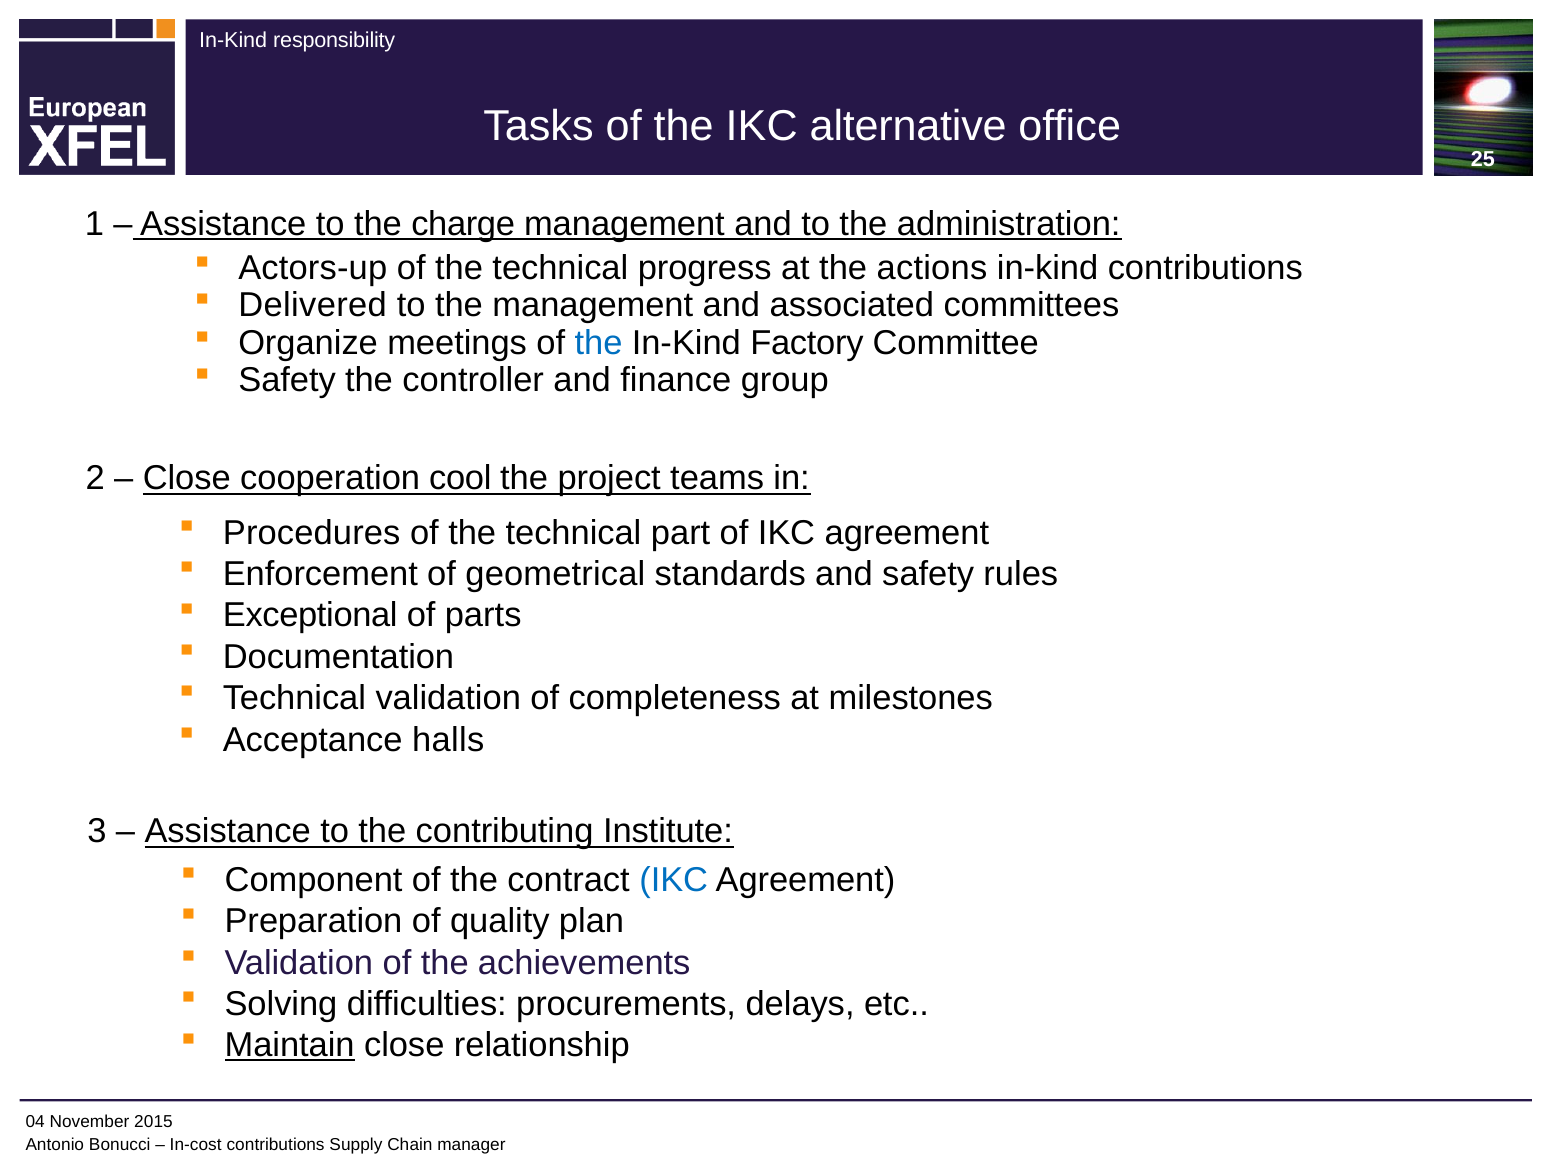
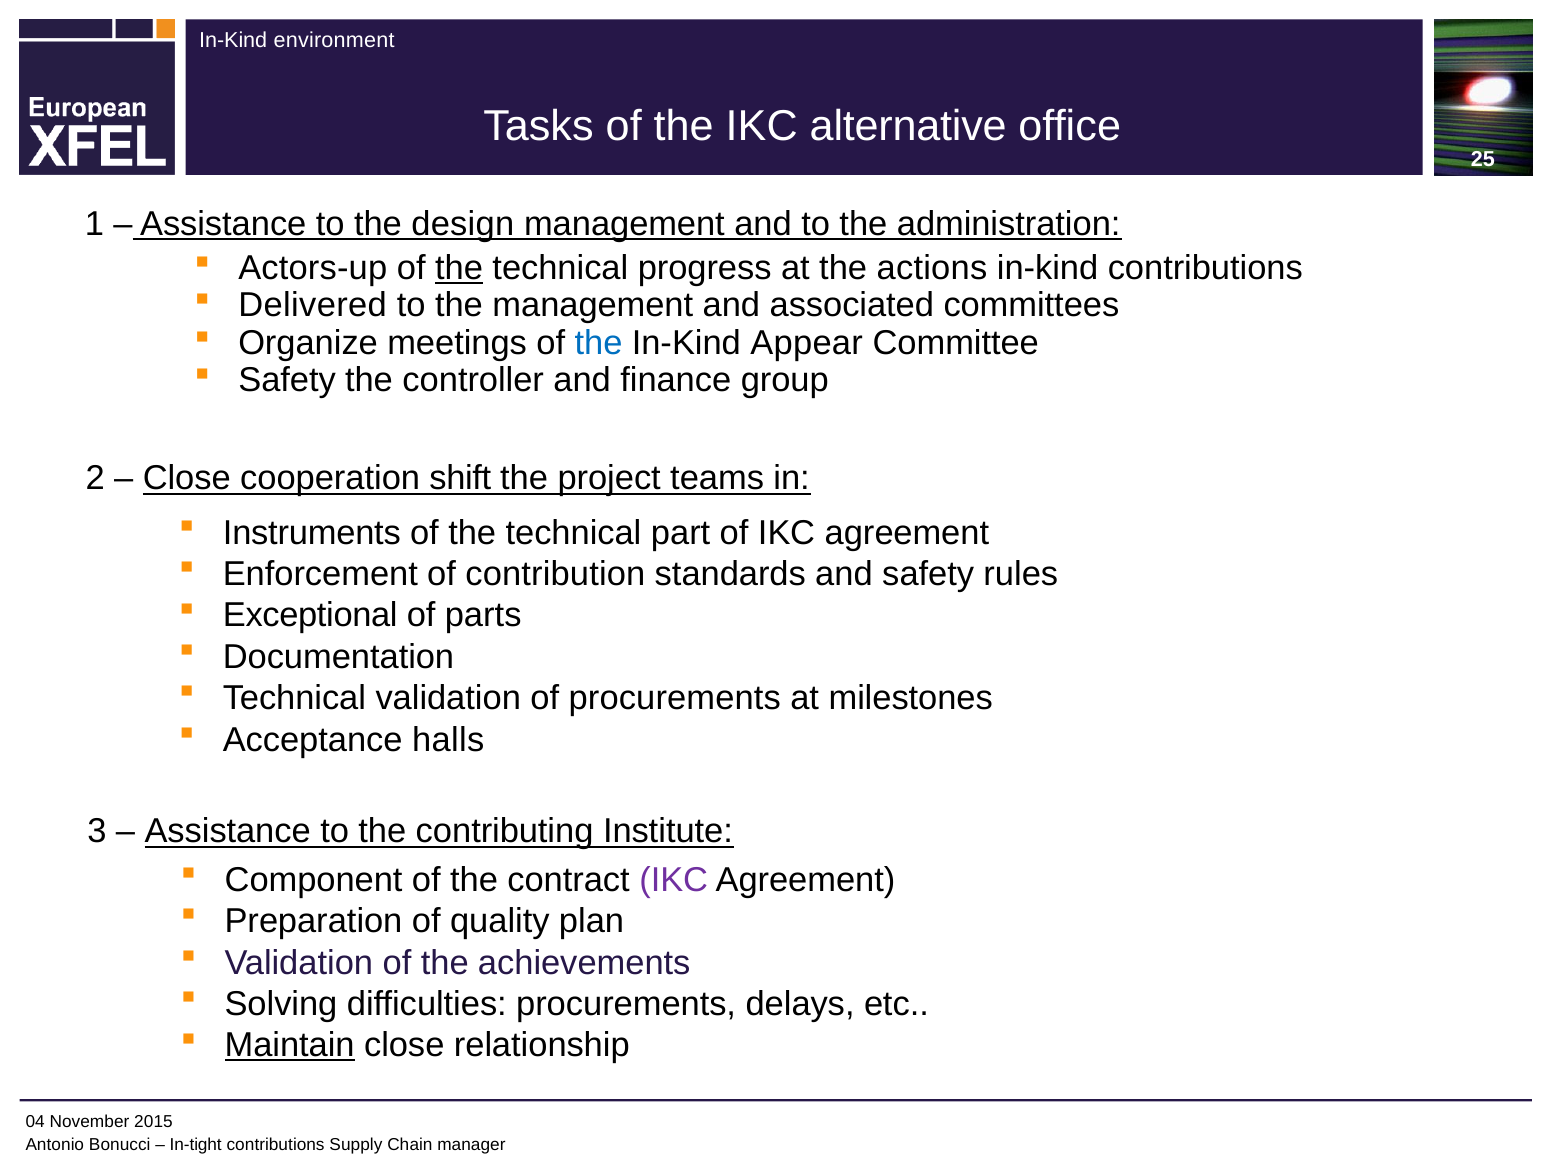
responsibility: responsibility -> environment
charge: charge -> design
the at (459, 268) underline: none -> present
Factory: Factory -> Appear
cool: cool -> shift
Procedures: Procedures -> Instruments
geometrical: geometrical -> contribution
of completeness: completeness -> procurements
IKC at (674, 880) colour: blue -> purple
In-cost: In-cost -> In-tight
